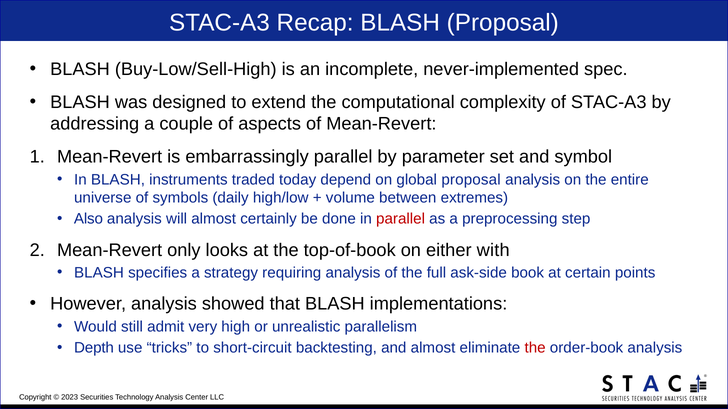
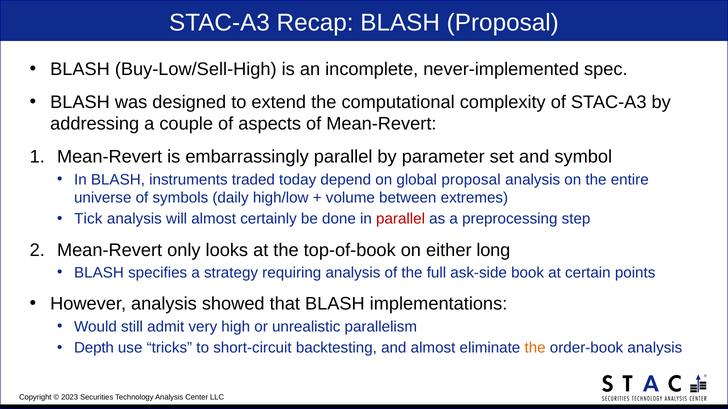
Also: Also -> Tick
with: with -> long
the at (535, 348) colour: red -> orange
